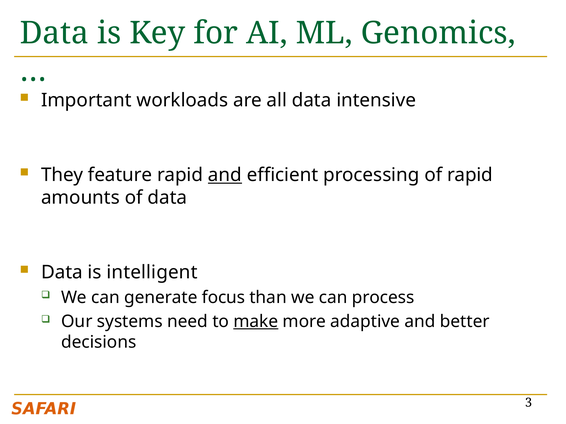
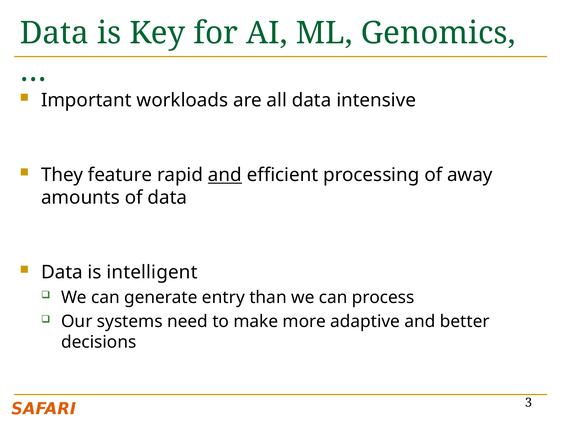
of rapid: rapid -> away
focus: focus -> entry
make underline: present -> none
